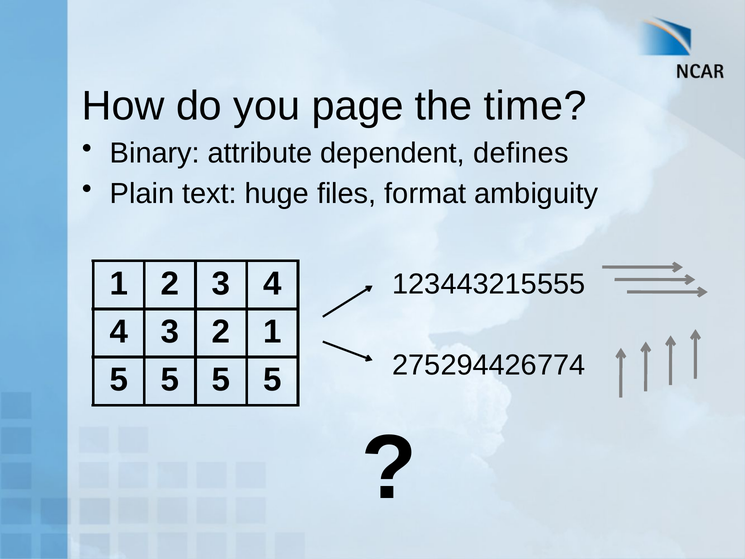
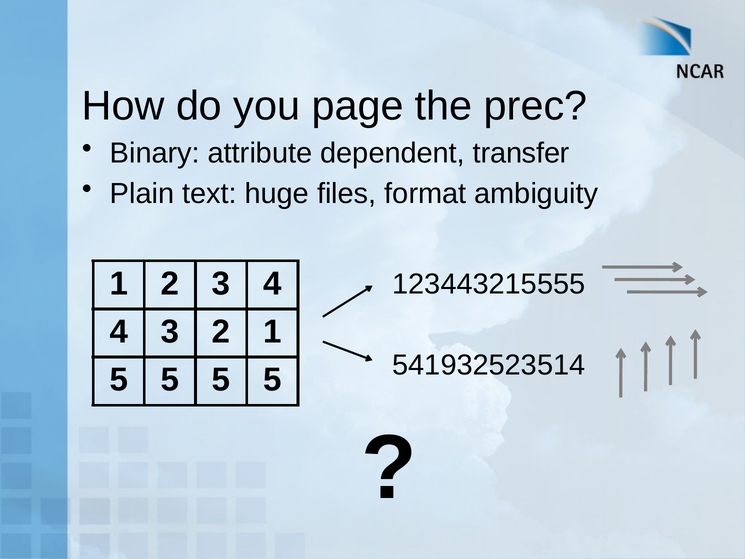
time: time -> prec
defines: defines -> transfer
275294426774: 275294426774 -> 541932523514
